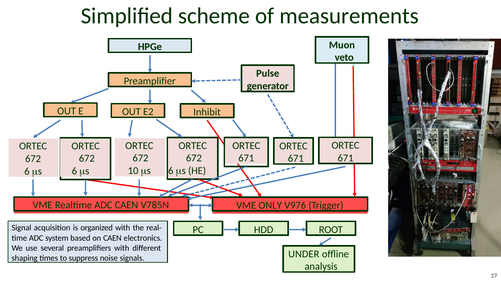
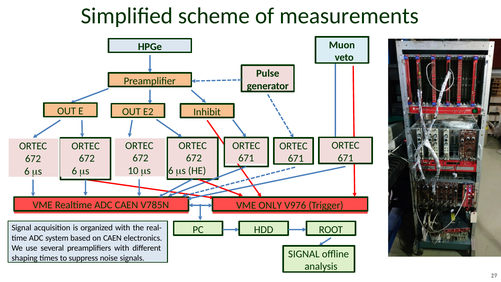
UNDER at (304, 254): UNDER -> SIGNAL
